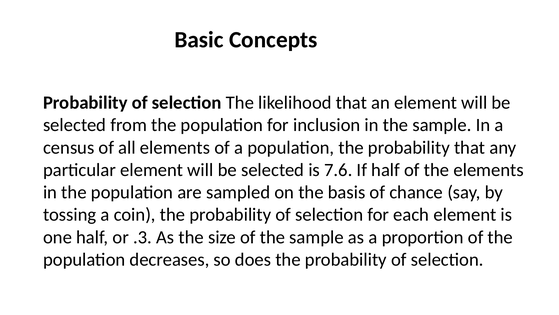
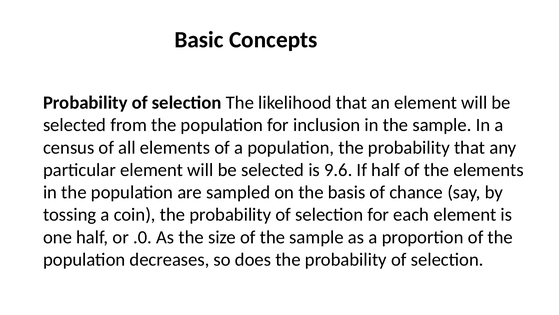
7.6: 7.6 -> 9.6
.3: .3 -> .0
